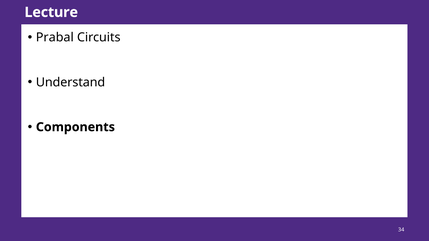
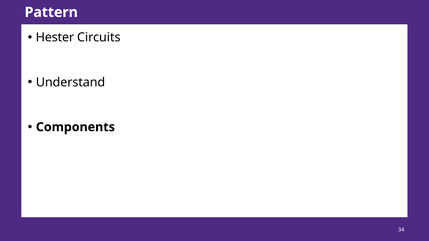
Lecture: Lecture -> Pattern
Prabal: Prabal -> Hester
